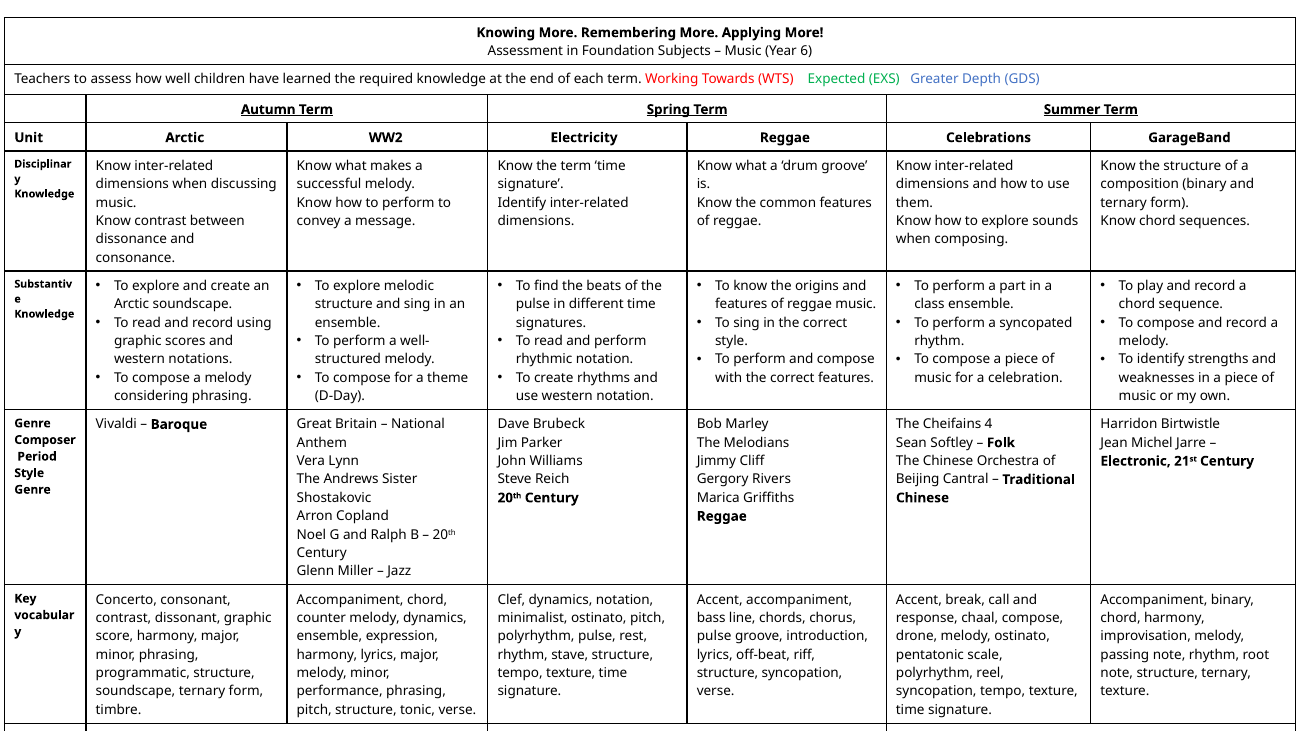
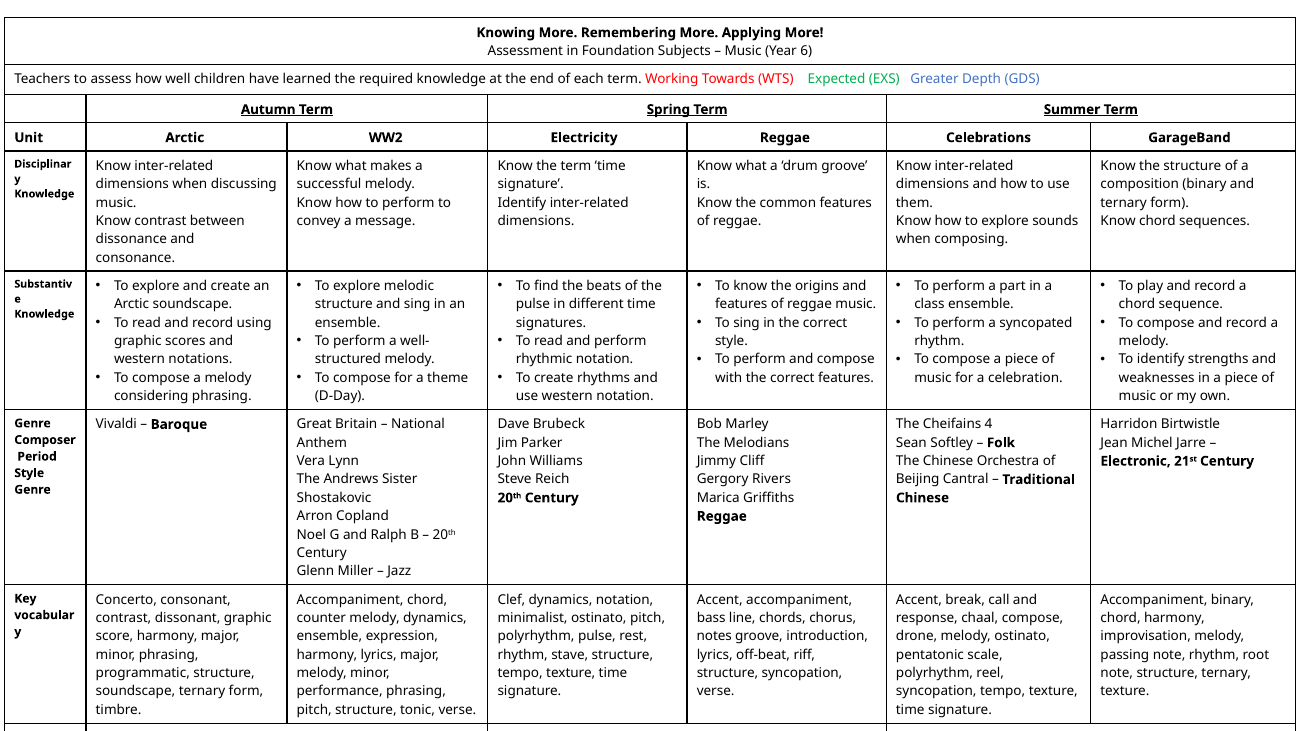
pulse at (714, 637): pulse -> notes
